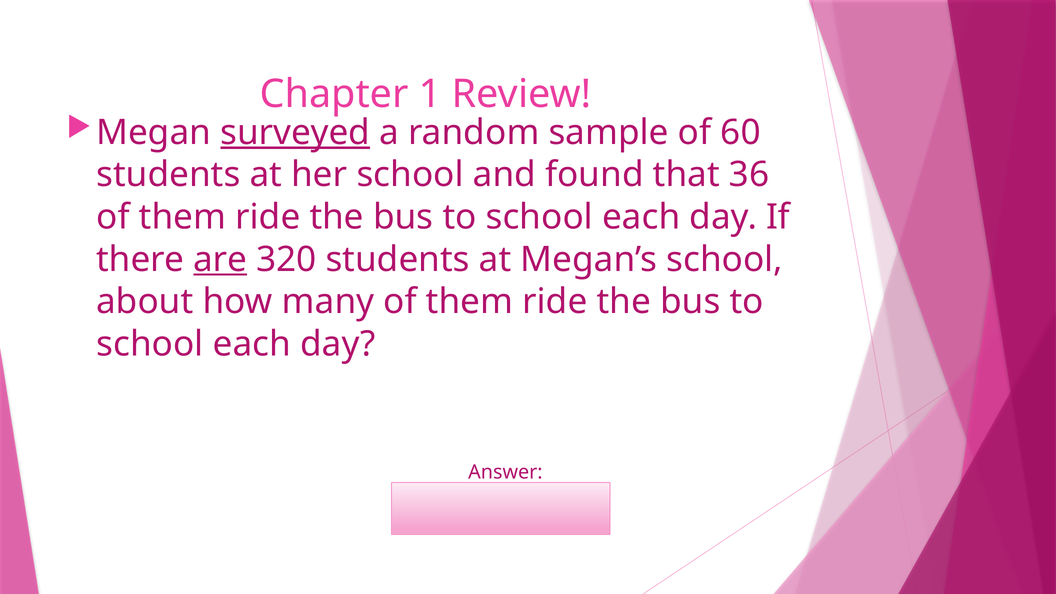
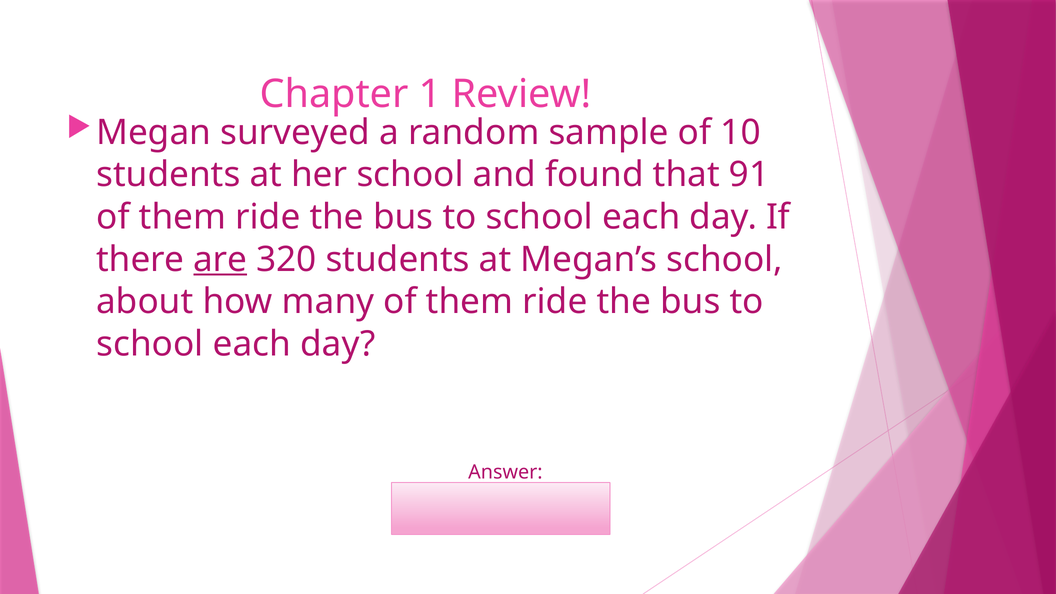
surveyed underline: present -> none
60: 60 -> 10
36: 36 -> 91
